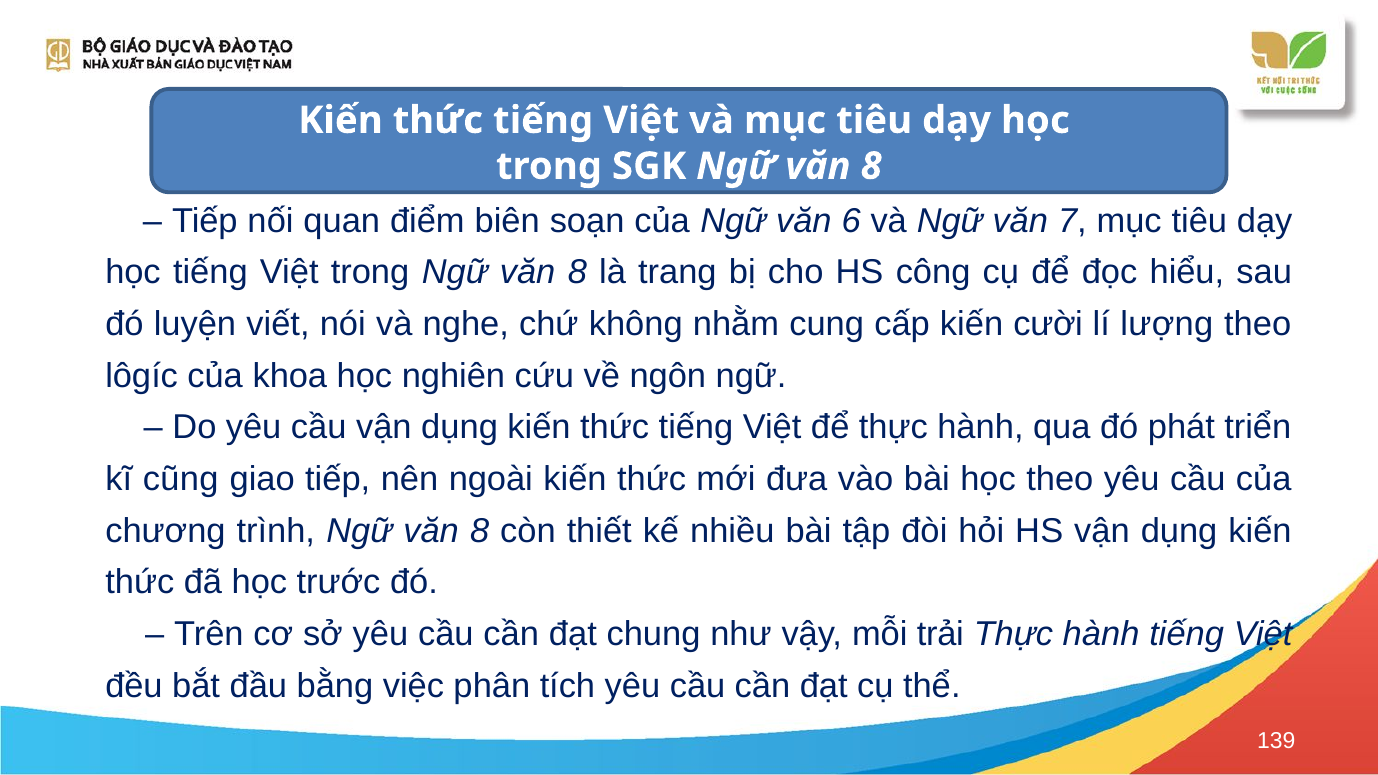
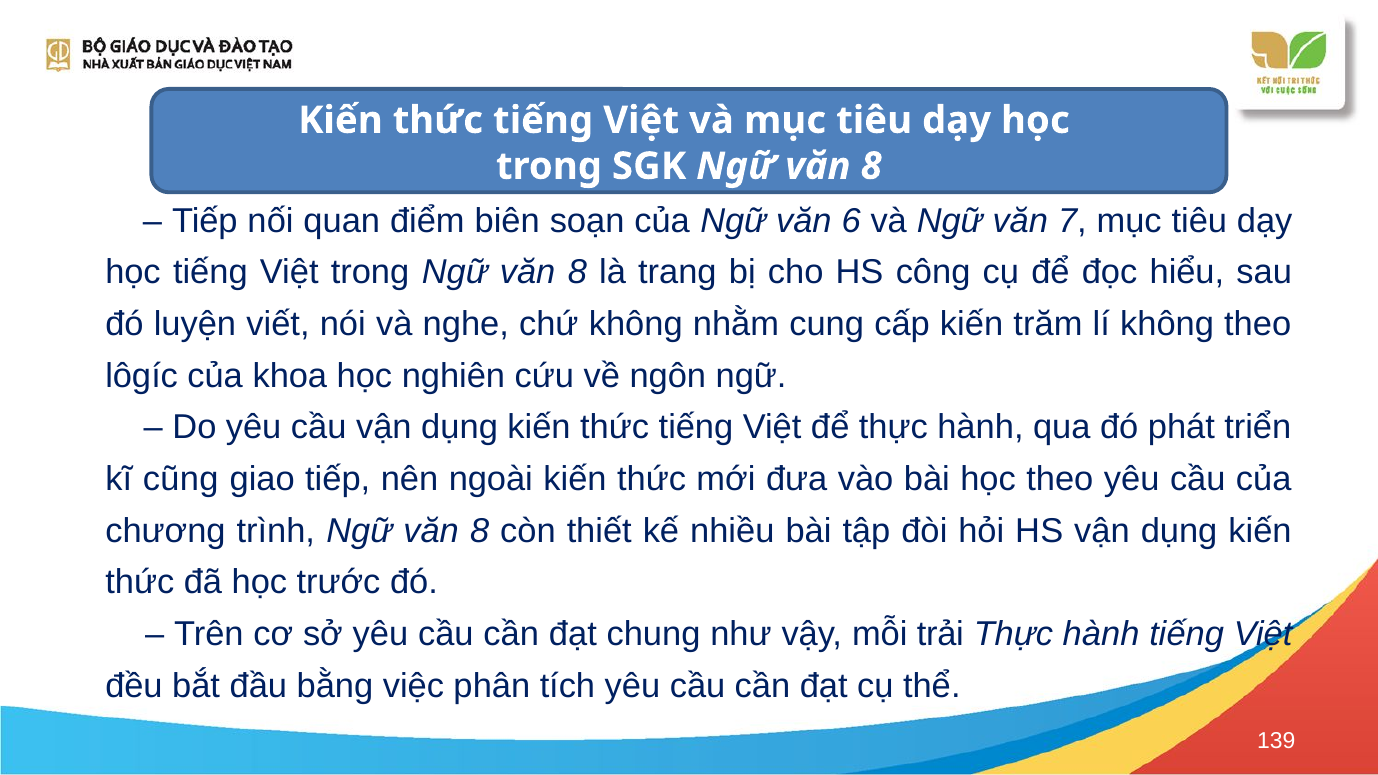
cười: cười -> trăm
lí lượng: lượng -> không
